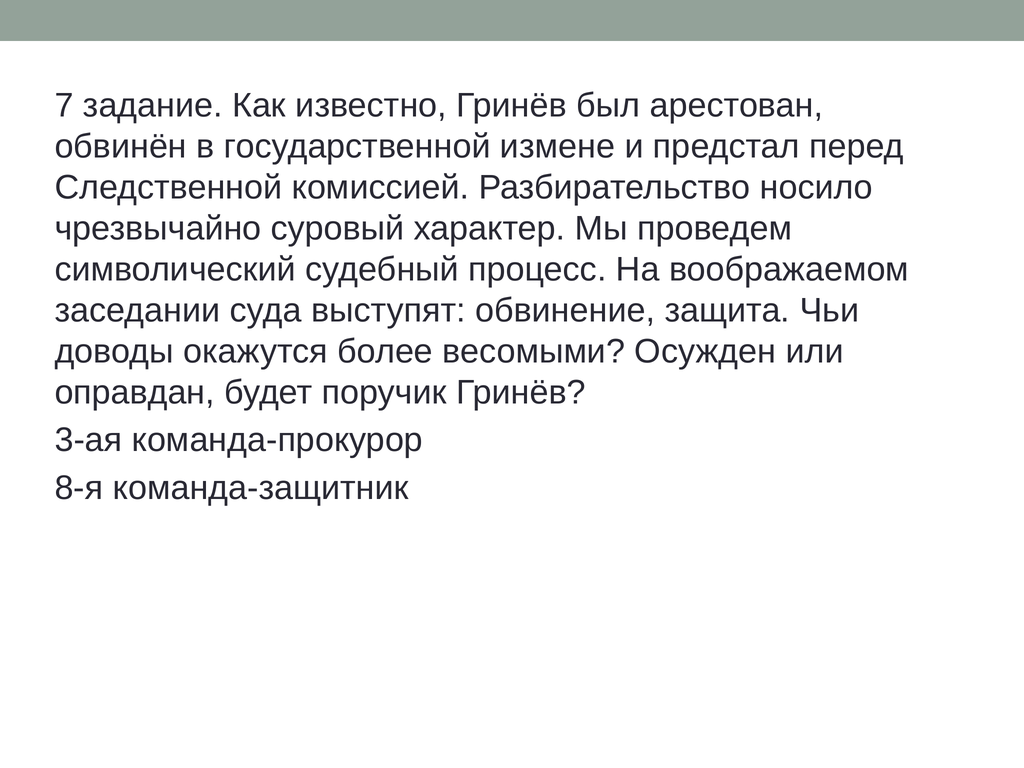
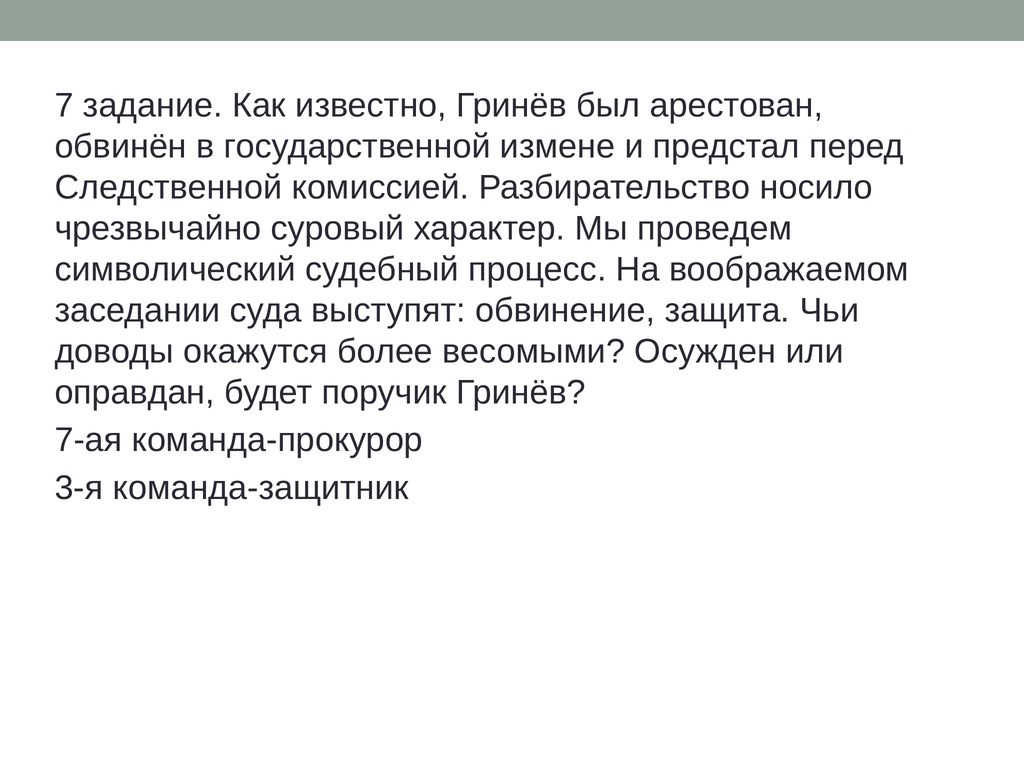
3-ая: 3-ая -> 7-ая
8-я: 8-я -> 3-я
